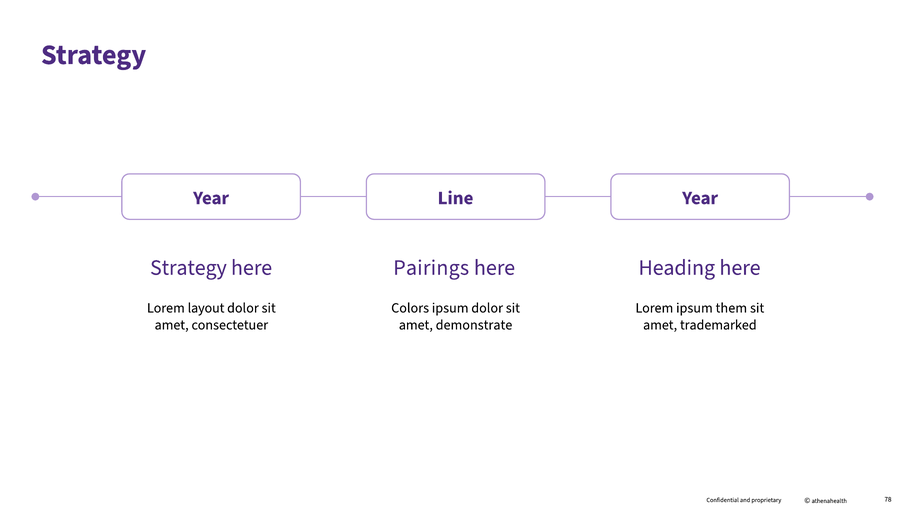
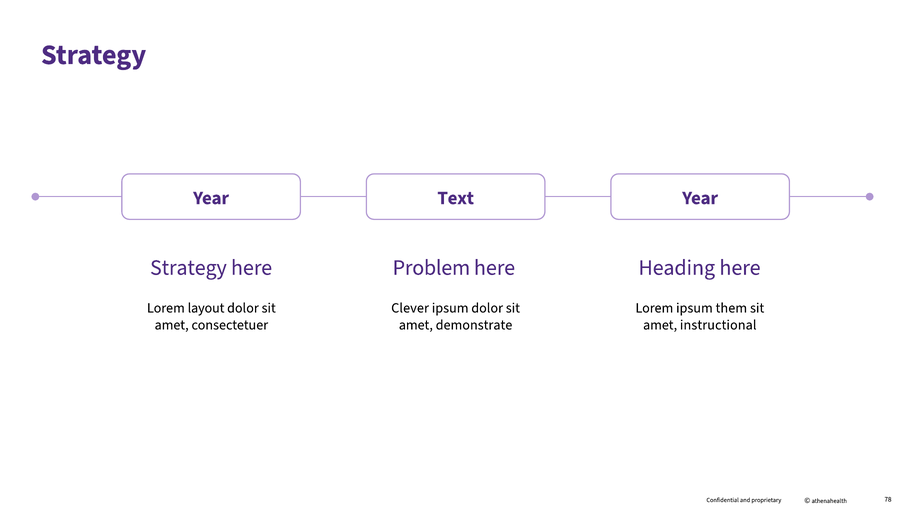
Line: Line -> Text
Pairings: Pairings -> Problem
Colors: Colors -> Clever
trademarked: trademarked -> instructional
